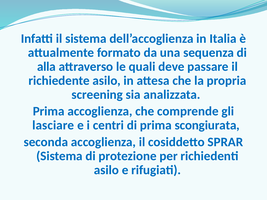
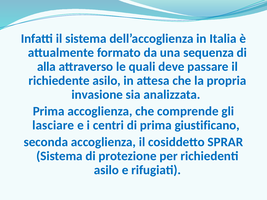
screening: screening -> invasione
scongiurata: scongiurata -> giustificano
